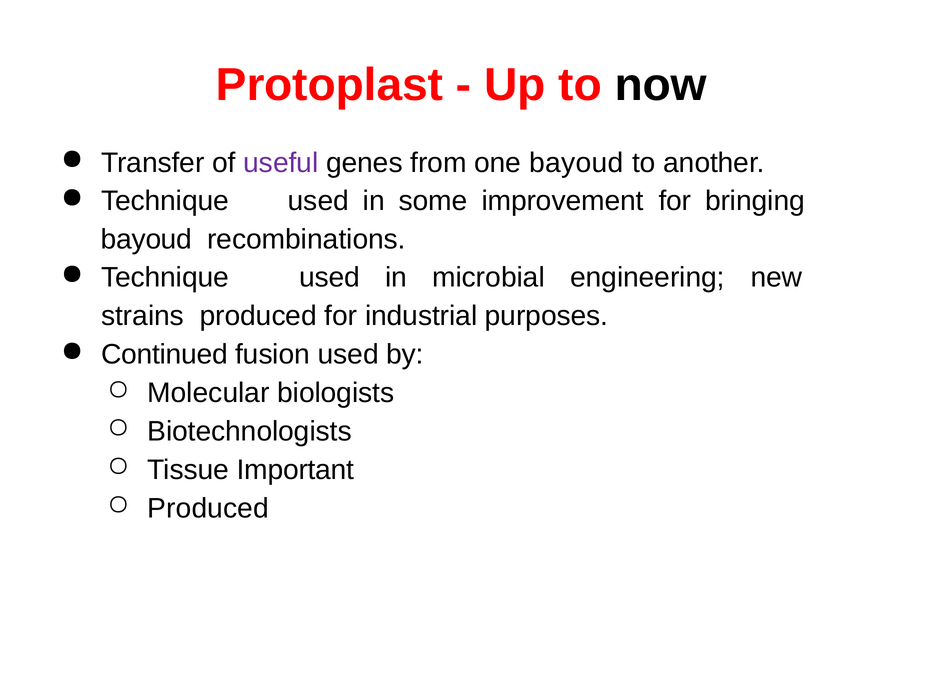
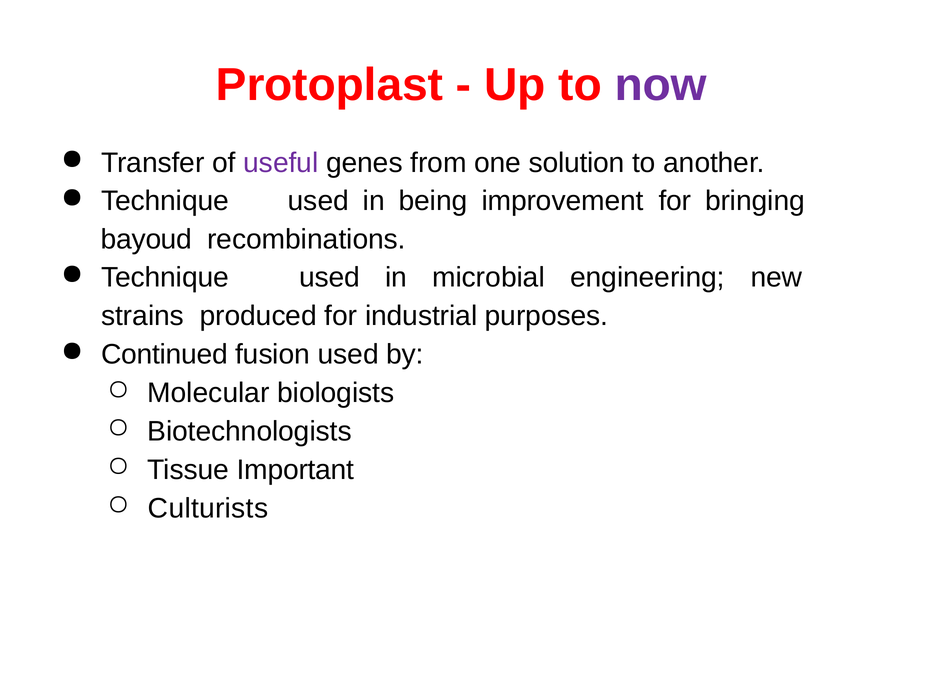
now colour: black -> purple
one bayoud: bayoud -> solution
some: some -> being
Produced at (208, 509): Produced -> Culturists
